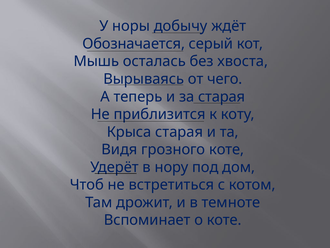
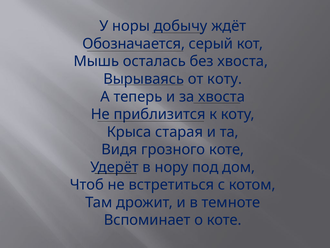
от чего: чего -> коту
за старая: старая -> хвоста
